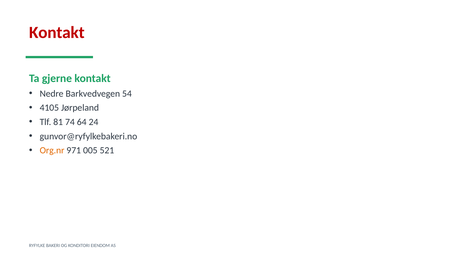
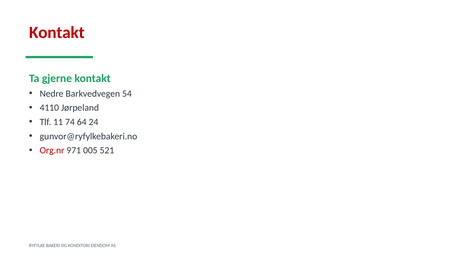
4105: 4105 -> 4110
81: 81 -> 11
Org.nr colour: orange -> red
